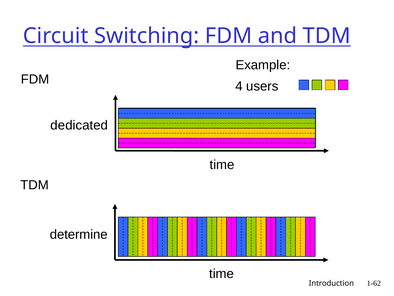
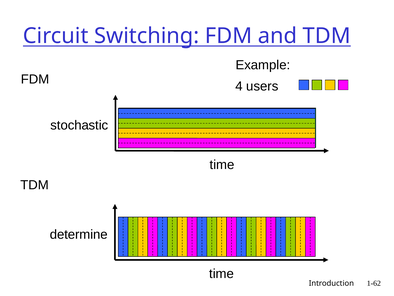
dedicated: dedicated -> stochastic
